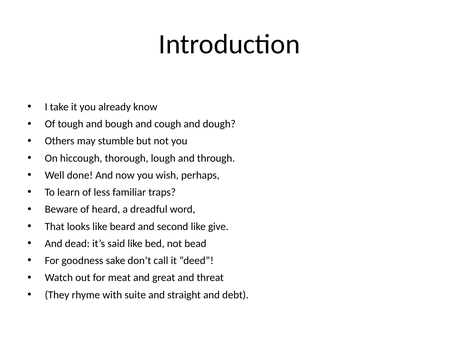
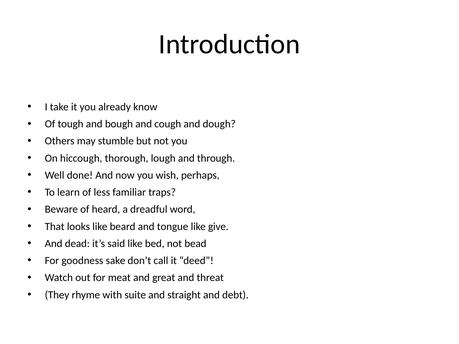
second: second -> tongue
